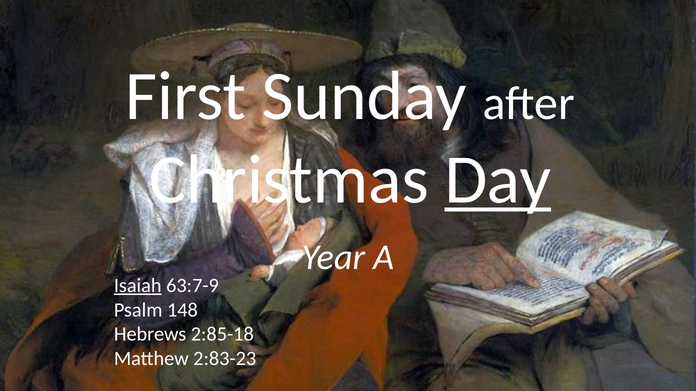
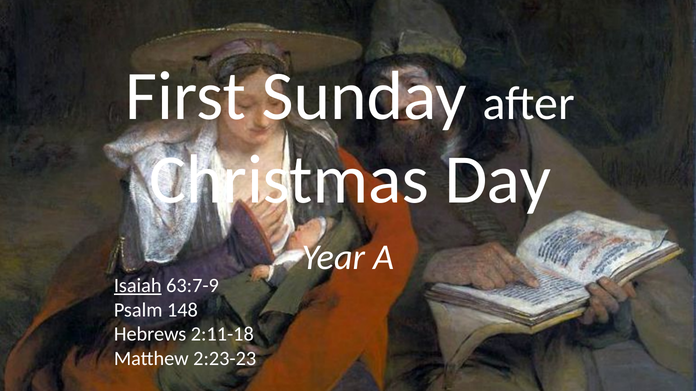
Day underline: present -> none
2:85-18: 2:85-18 -> 2:11-18
2:83-23: 2:83-23 -> 2:23-23
